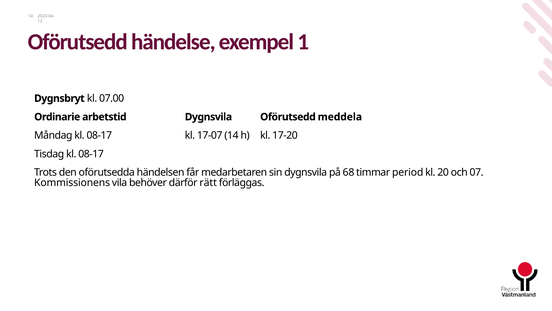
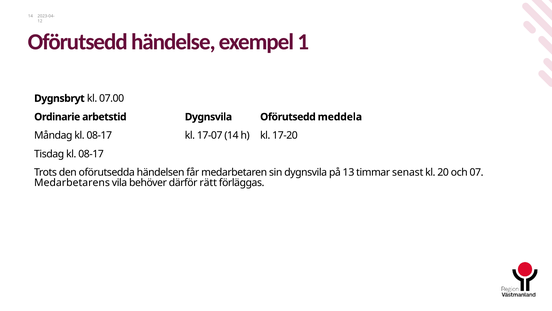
68: 68 -> 13
period: period -> senast
Kommissionens: Kommissionens -> Medarbetarens
